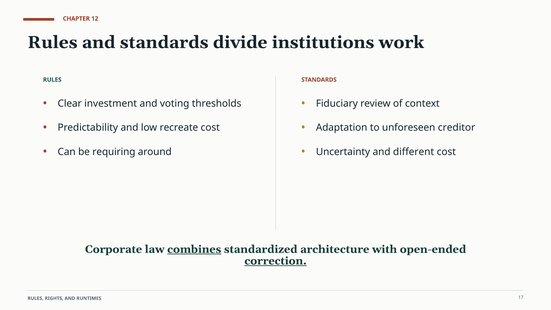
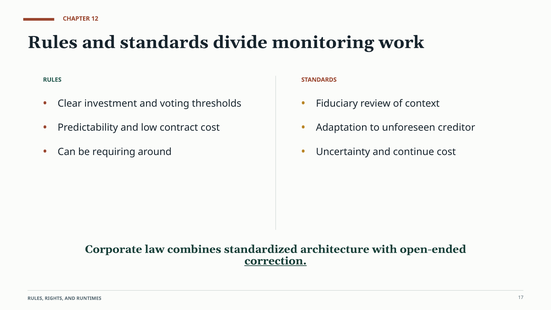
institutions: institutions -> monitoring
recreate: recreate -> contract
different: different -> continue
combines underline: present -> none
